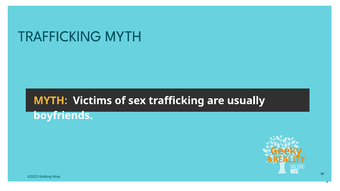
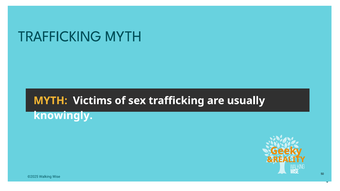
boyfriends: boyfriends -> knowingly
